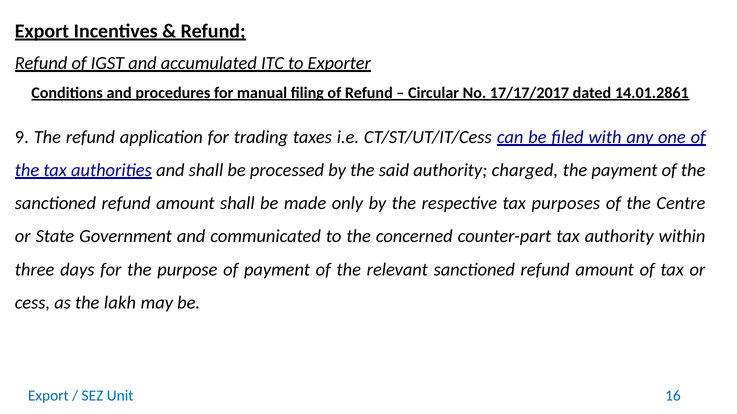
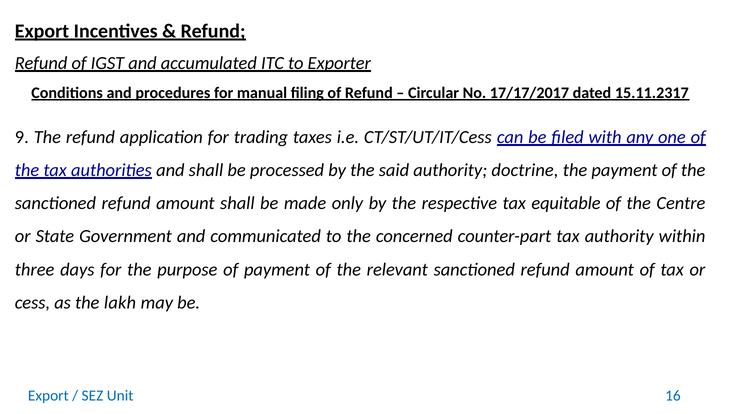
14.01.2861: 14.01.2861 -> 15.11.2317
charged: charged -> doctrine
purposes: purposes -> equitable
